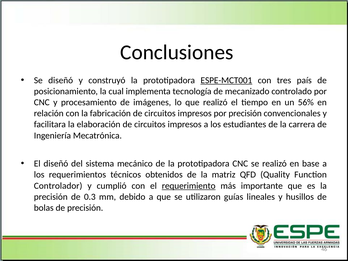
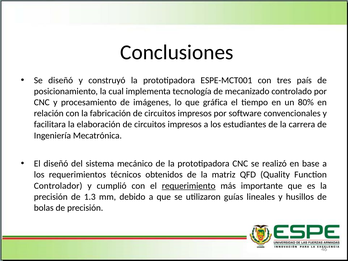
ESPE-MCT001 underline: present -> none
que realizó: realizó -> gráfica
56%: 56% -> 80%
por precisión: precisión -> software
0.3: 0.3 -> 1.3
